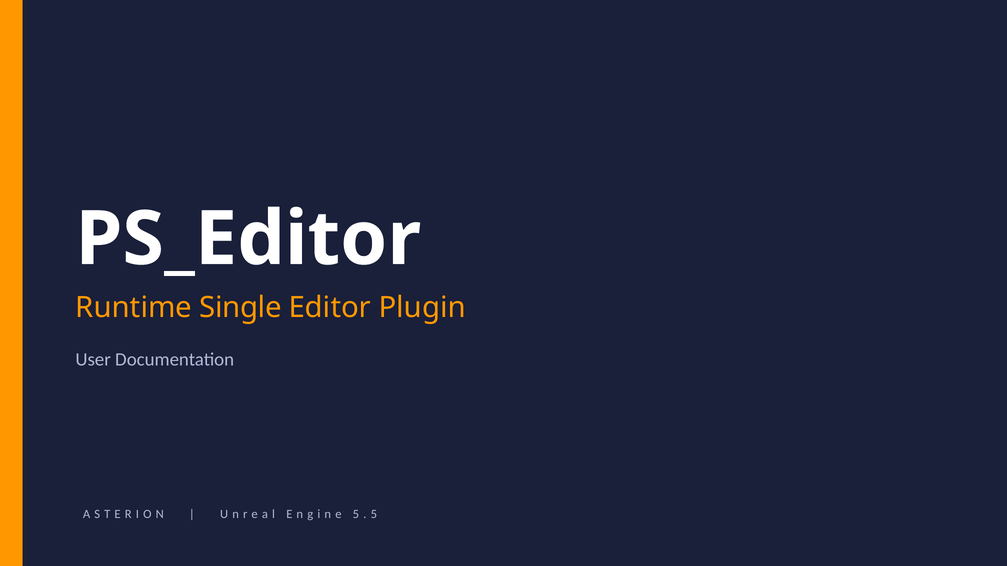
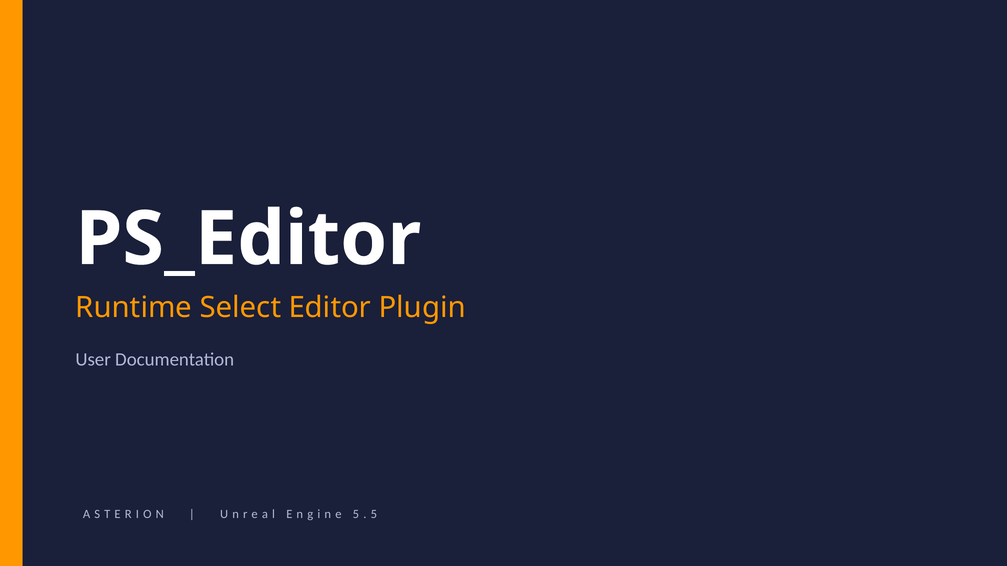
Single: Single -> Select
